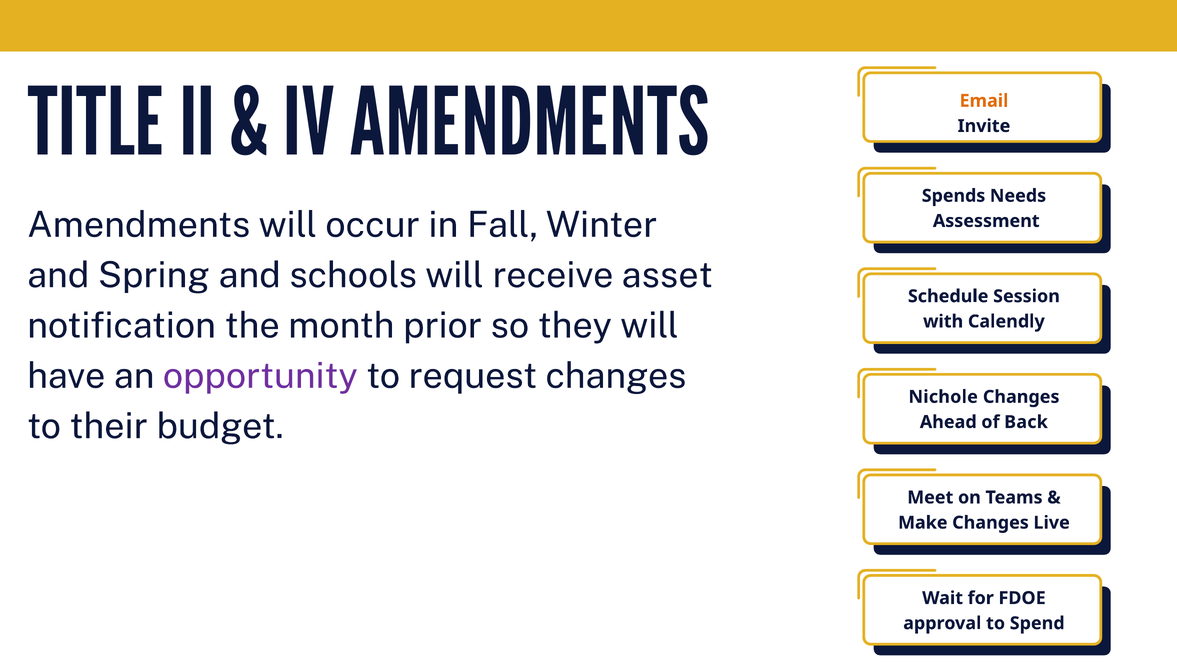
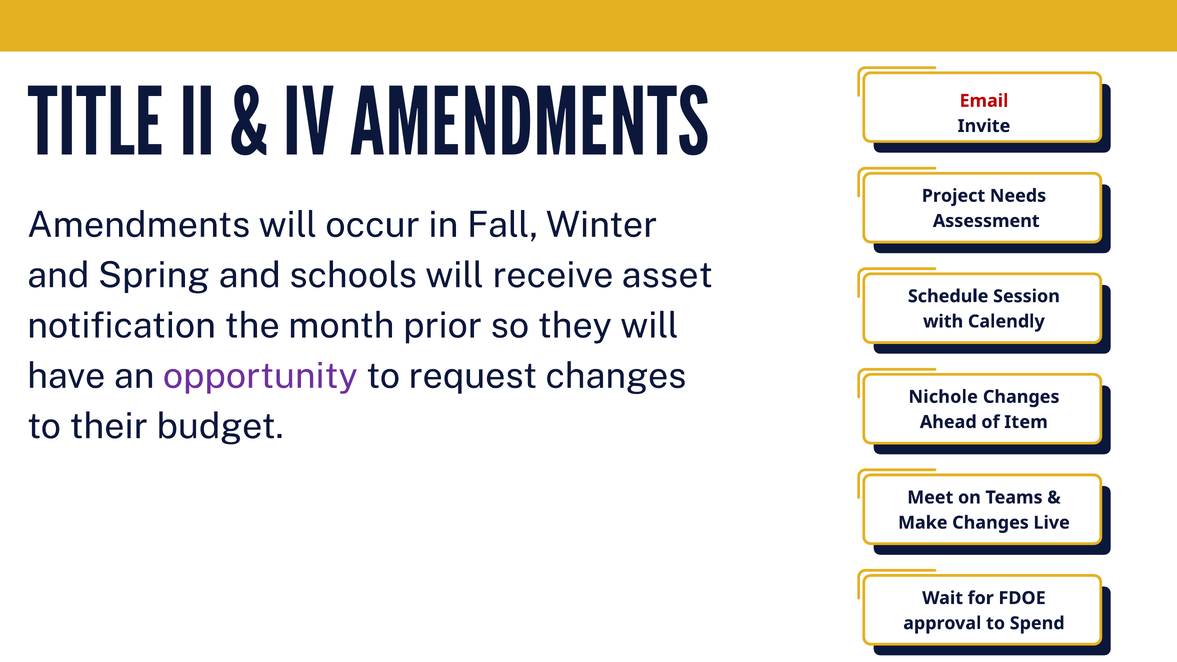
Email colour: orange -> red
Spends: Spends -> Project
Back: Back -> Item
